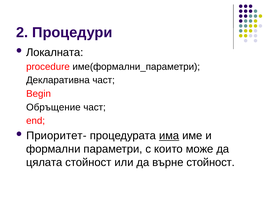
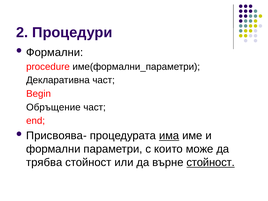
Локалната at (55, 52): Локалната -> Формални
Приоритет-: Приоритет- -> Присвоява-
цялата: цялата -> трябва
стойност at (211, 162) underline: none -> present
